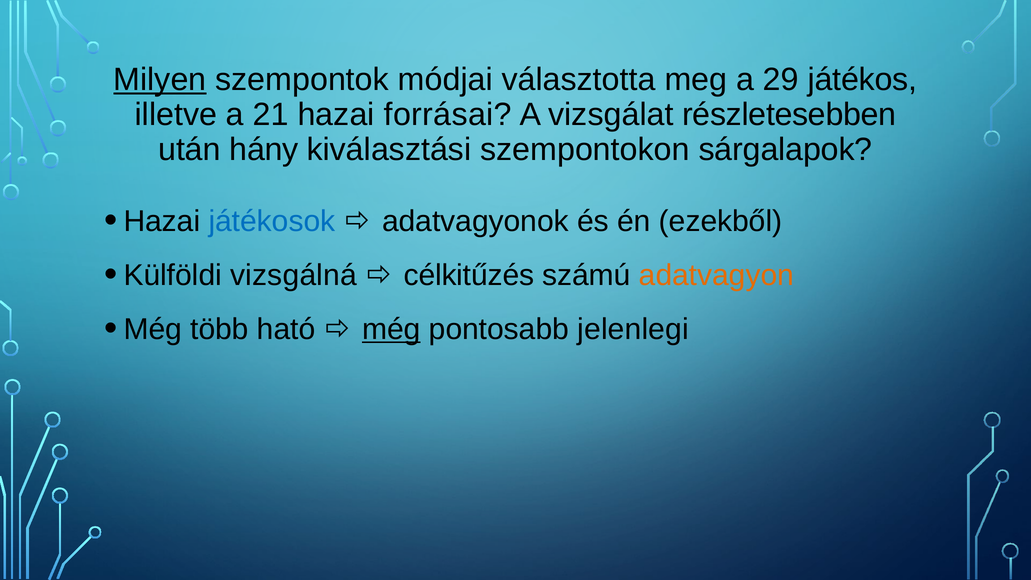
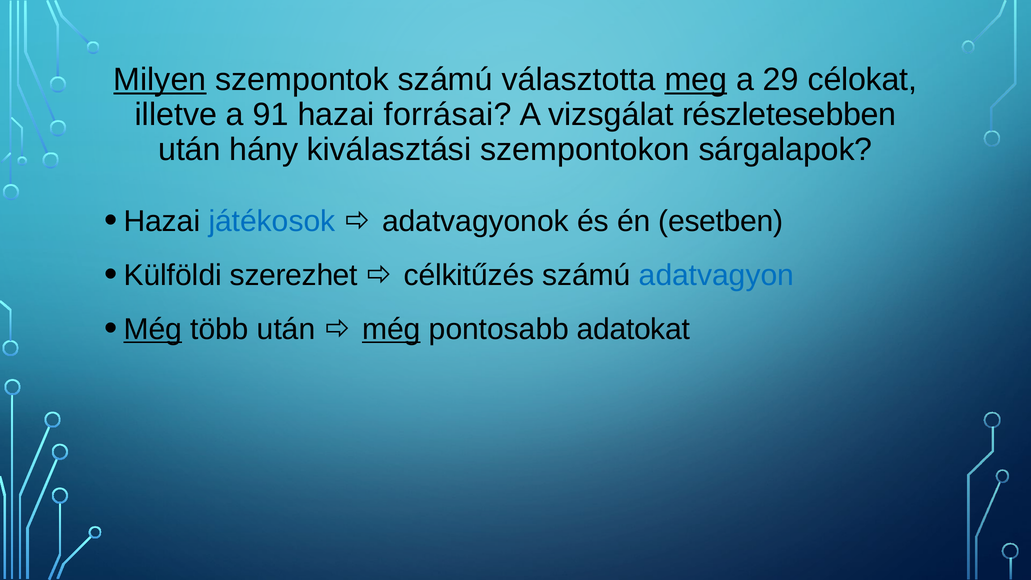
szempontok módjai: módjai -> számú
meg underline: none -> present
játékos: játékos -> célokat
21: 21 -> 91
ezekből: ezekből -> esetben
vizsgálná: vizsgálná -> szerezhet
adatvagyon colour: orange -> blue
Még at (153, 329) underline: none -> present
több ható: ható -> után
jelenlegi: jelenlegi -> adatokat
